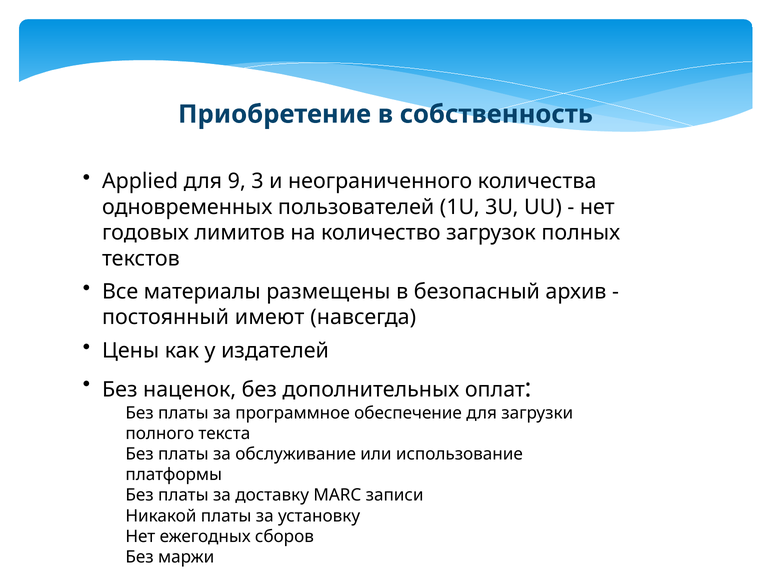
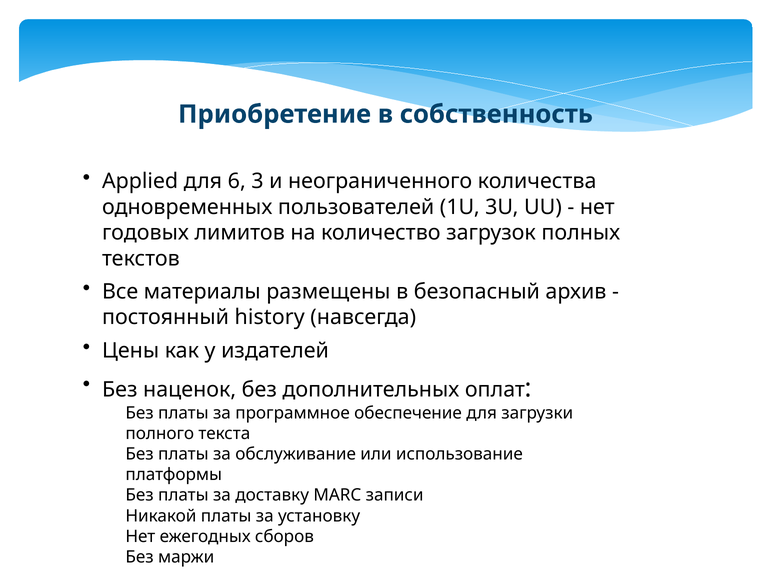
9: 9 -> 6
имеют: имеют -> history
